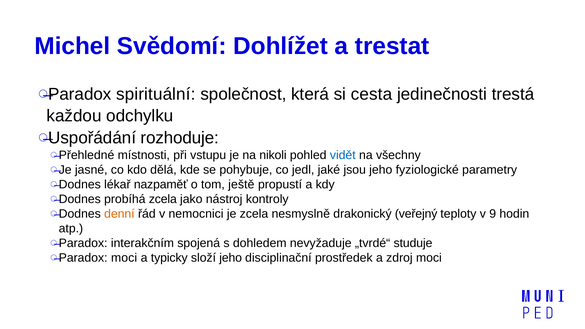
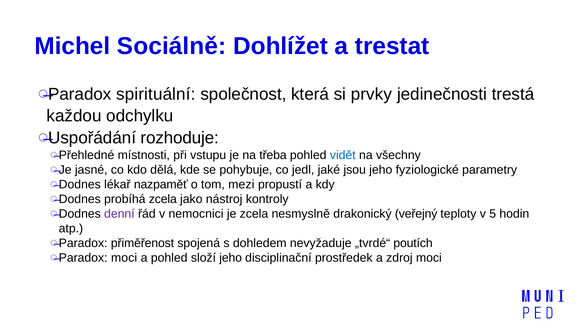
Svědomí: Svědomí -> Sociálně
cesta: cesta -> prvky
nikoli: nikoli -> třeba
ještě: ještě -> mezi
denní colour: orange -> purple
9: 9 -> 5
interakčním: interakčním -> přiměřenost
studuje: studuje -> poutích
a typicky: typicky -> pohled
